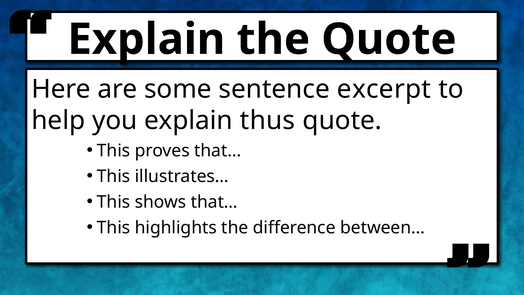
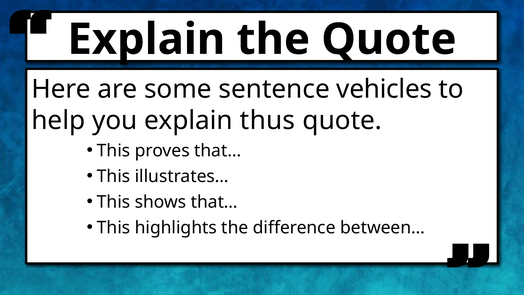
excerpt: excerpt -> vehicles
